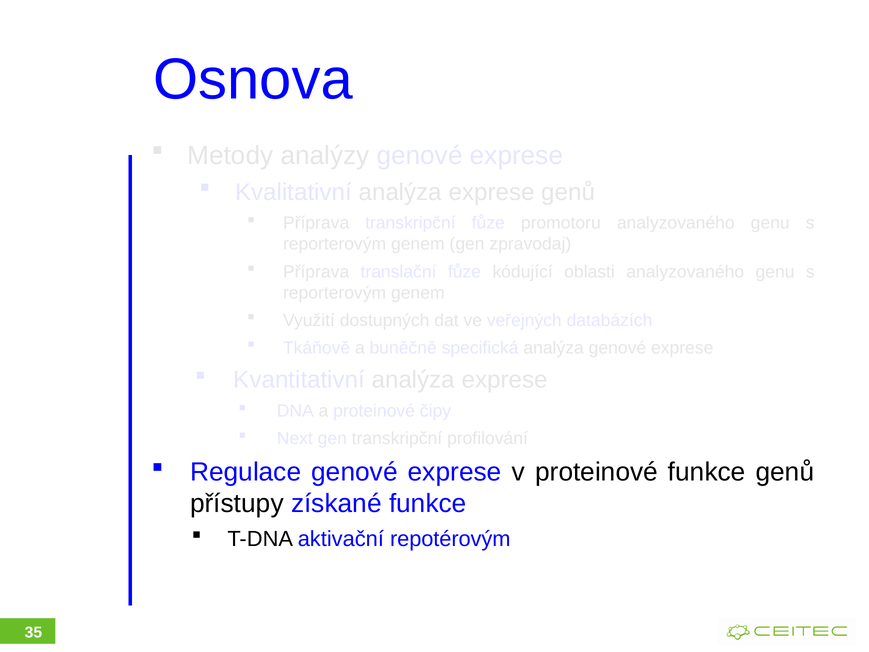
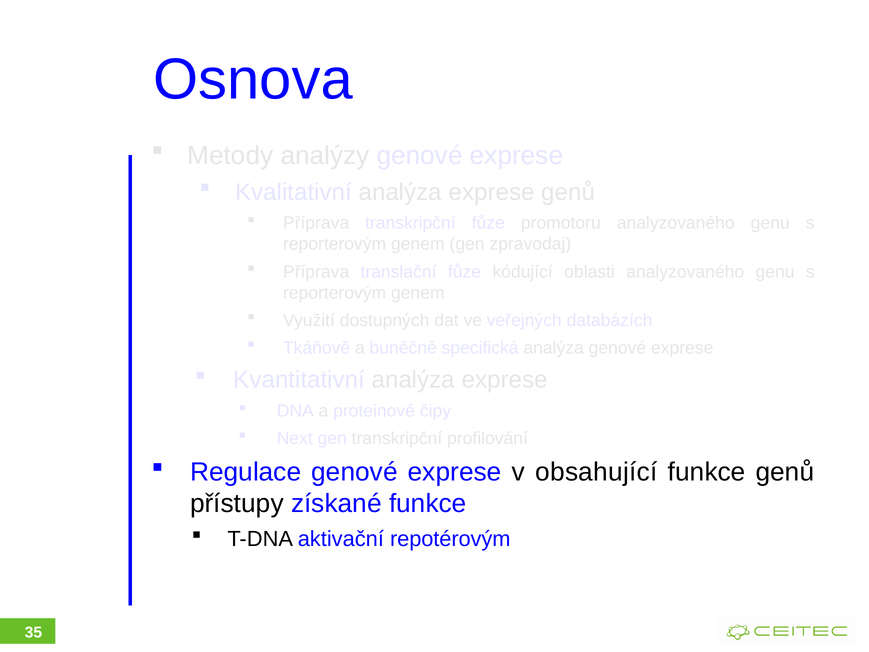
v proteinové: proteinové -> obsahující
